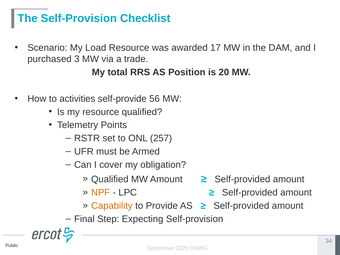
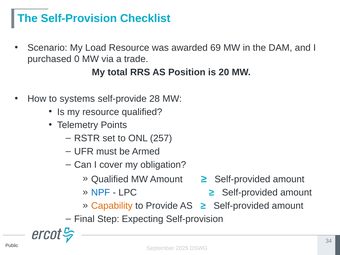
17: 17 -> 69
3: 3 -> 0
activities: activities -> systems
56: 56 -> 28
NPF colour: orange -> blue
